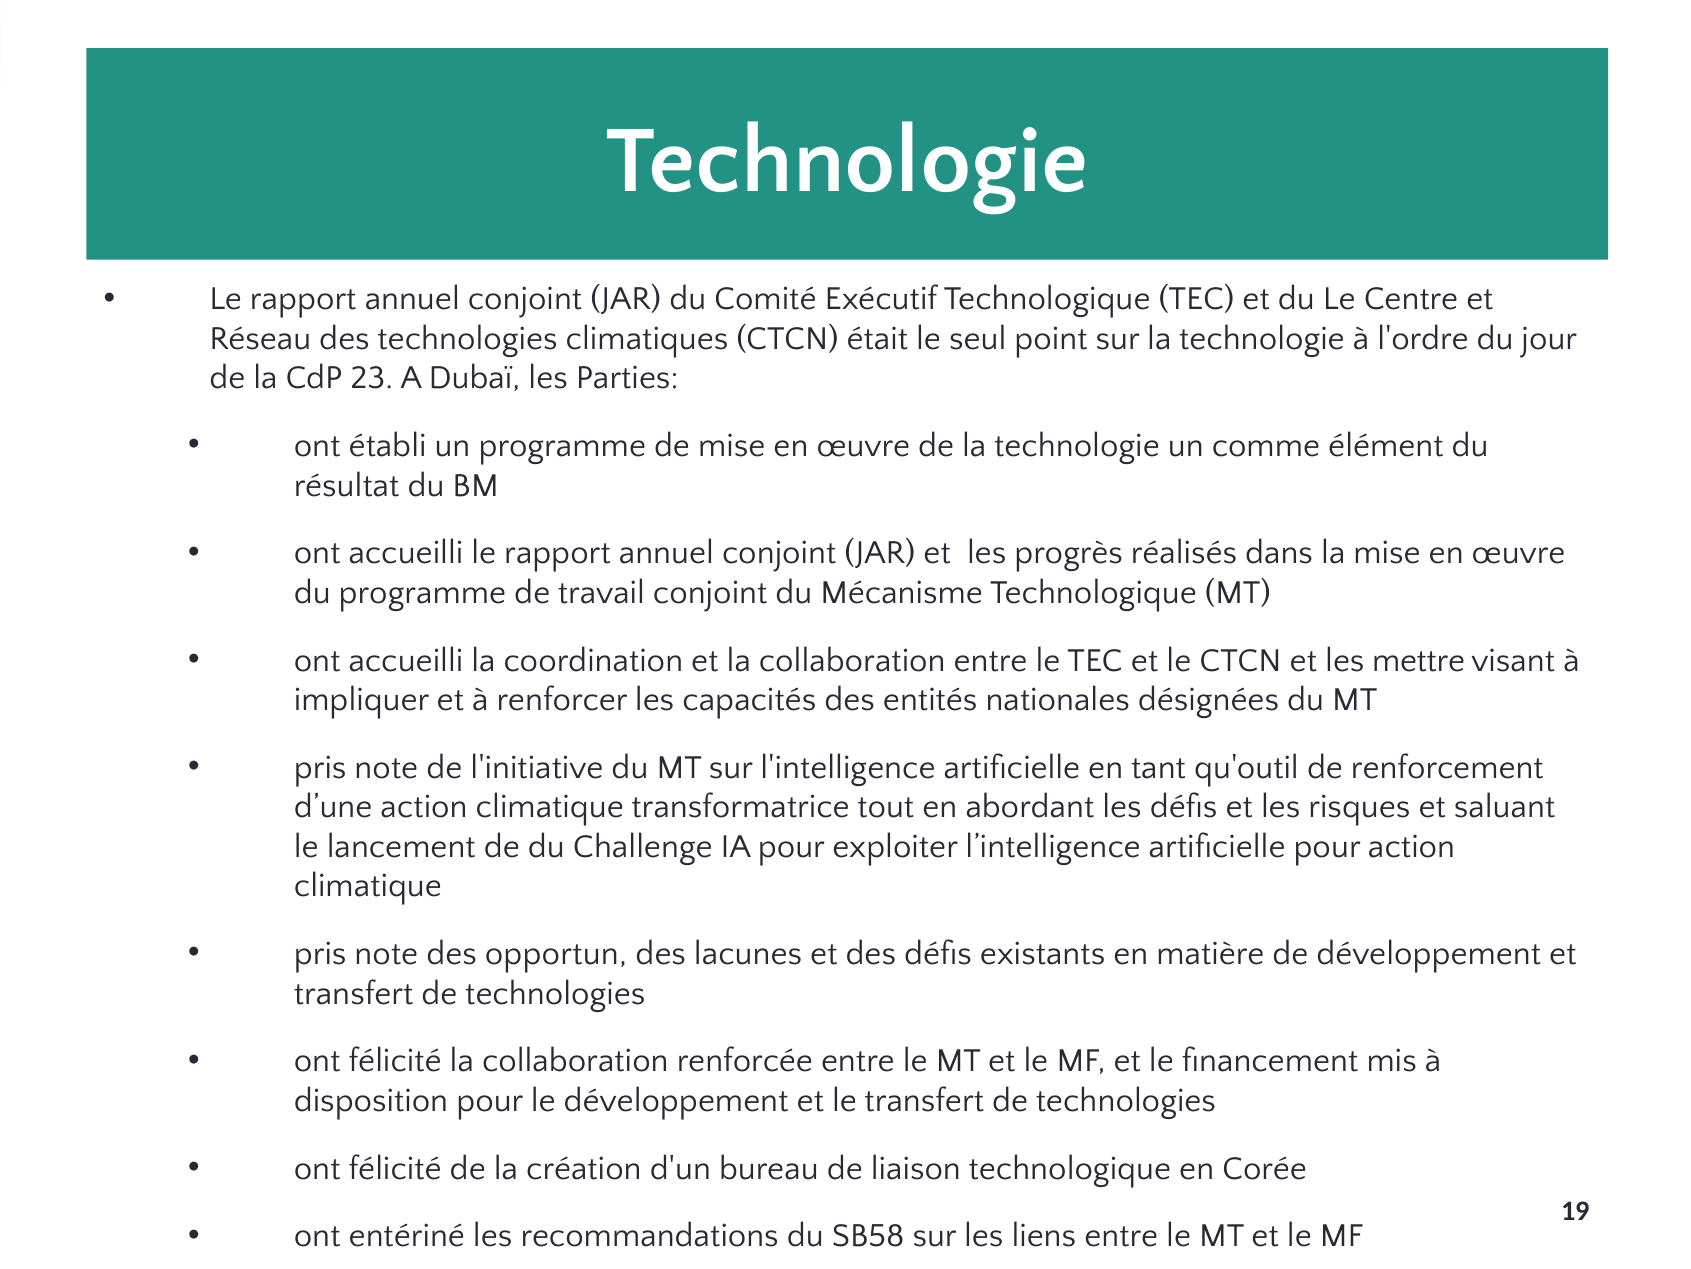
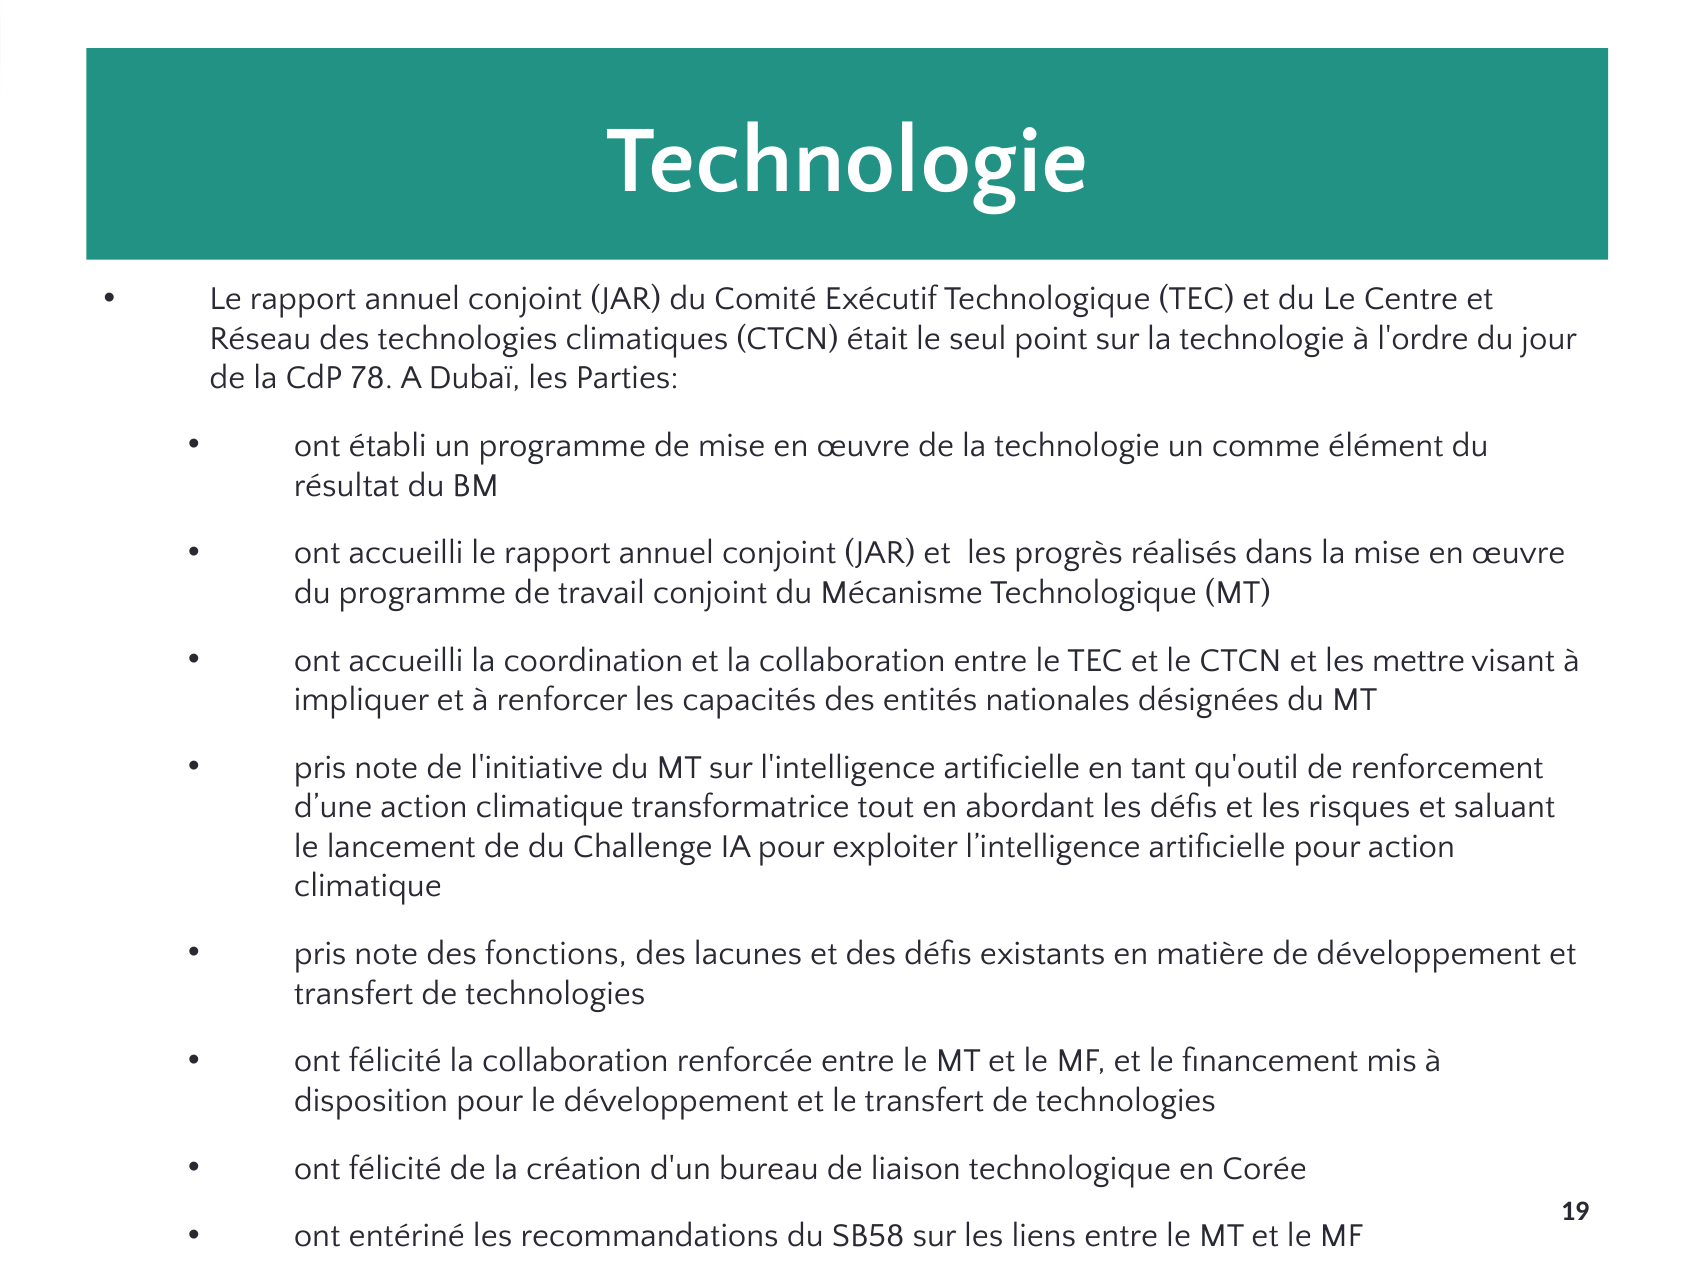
23: 23 -> 78
opportun: opportun -> fonctions
